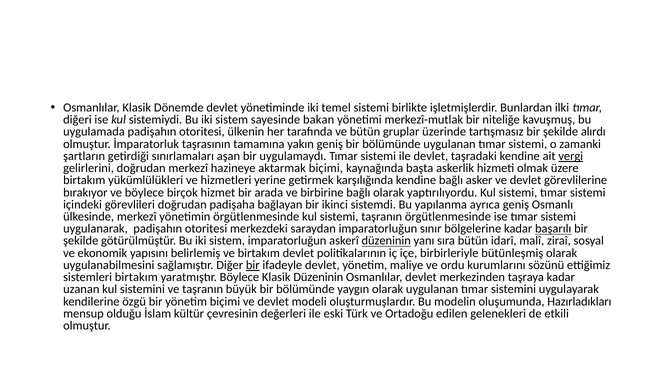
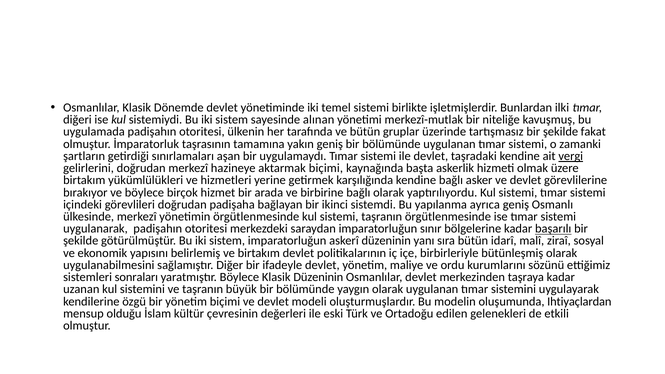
bakan: bakan -> alınan
alırdı: alırdı -> fakat
düzeninin at (386, 241) underline: present -> none
bir at (253, 265) underline: present -> none
sistemleri birtakım: birtakım -> sonraları
Hazırladıkları: Hazırladıkları -> Ihtiyaçlardan
